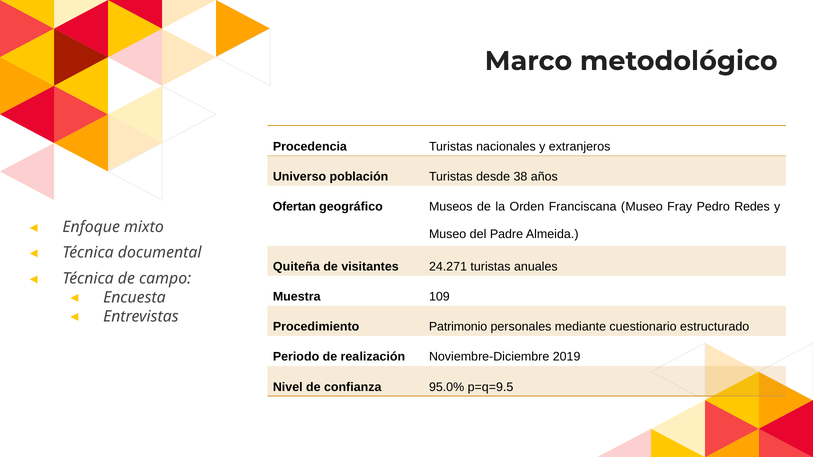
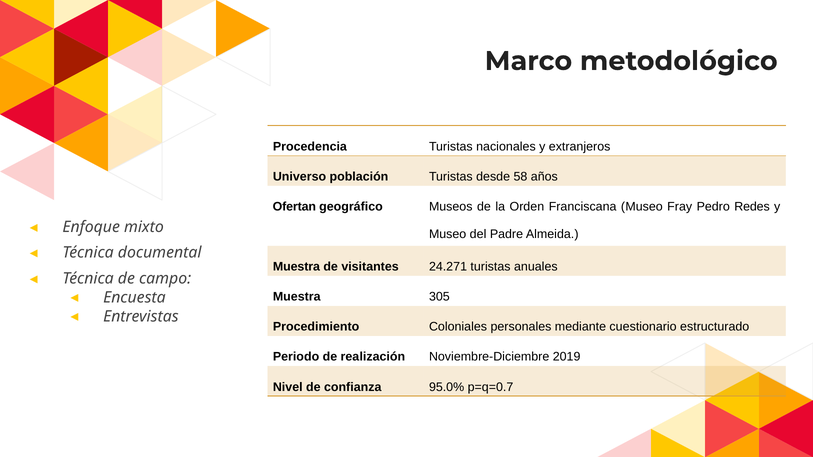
38: 38 -> 58
Quiteña at (296, 267): Quiteña -> Muestra
109: 109 -> 305
Patrimonio: Patrimonio -> Coloniales
p=q=9.5: p=q=9.5 -> p=q=0.7
